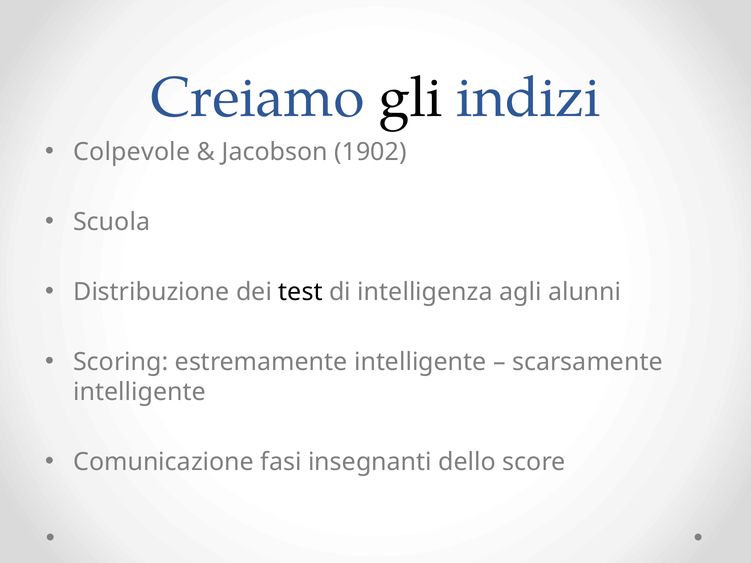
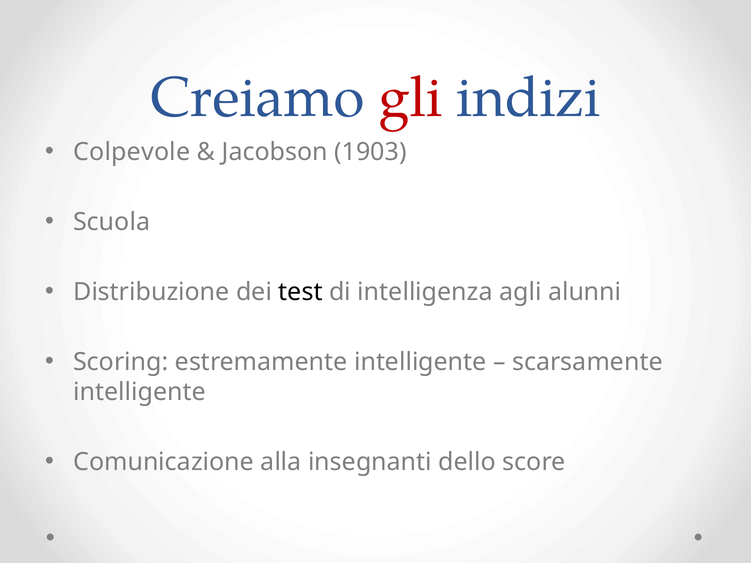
gli colour: black -> red
1902: 1902 -> 1903
fasi: fasi -> alla
